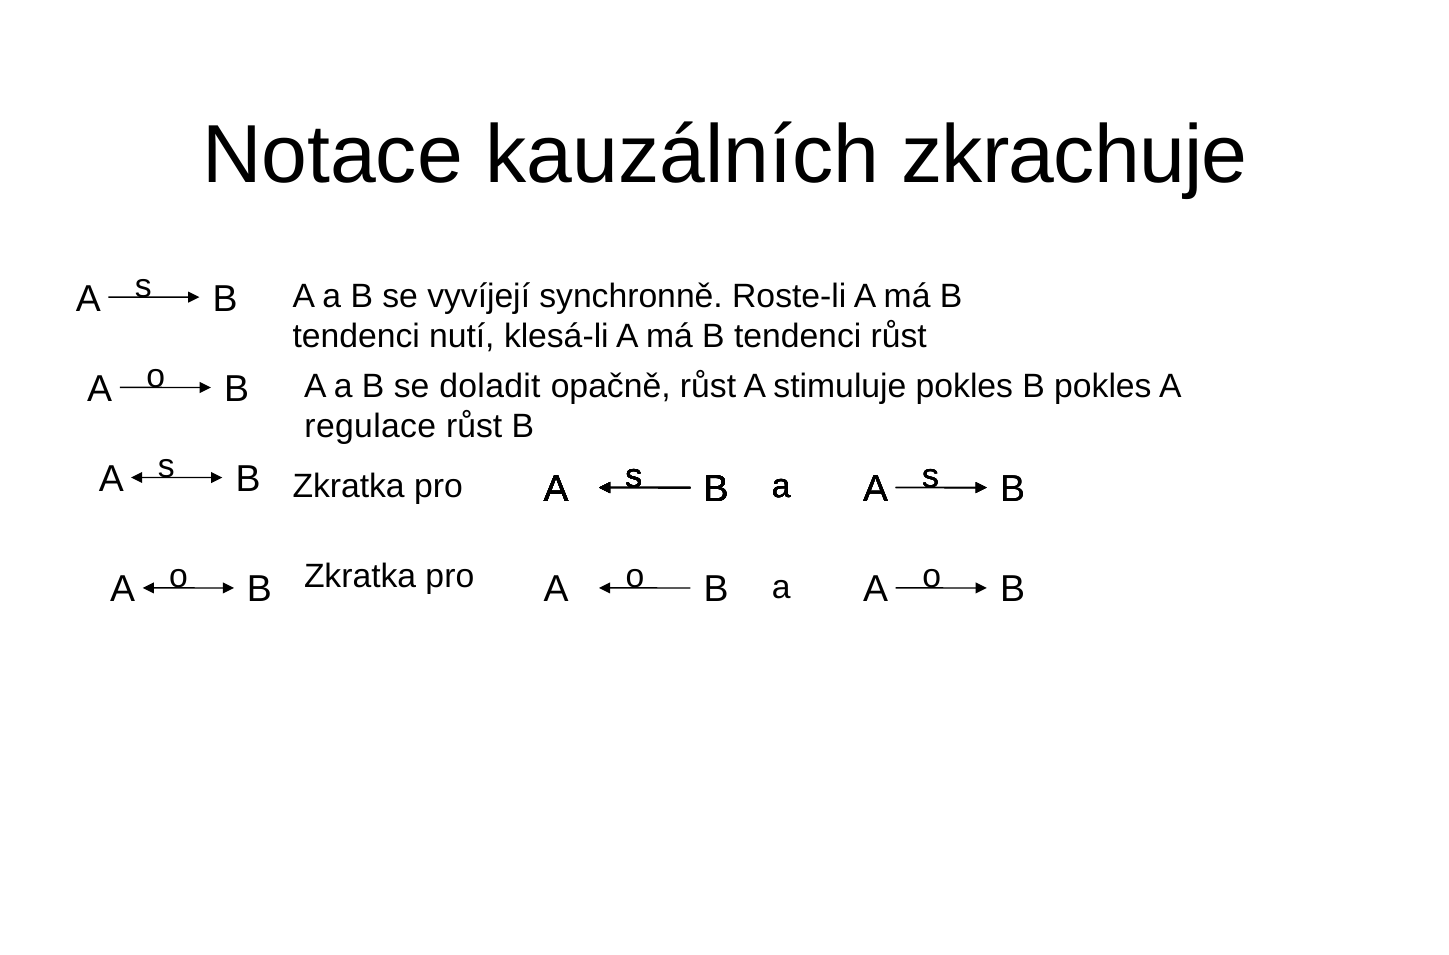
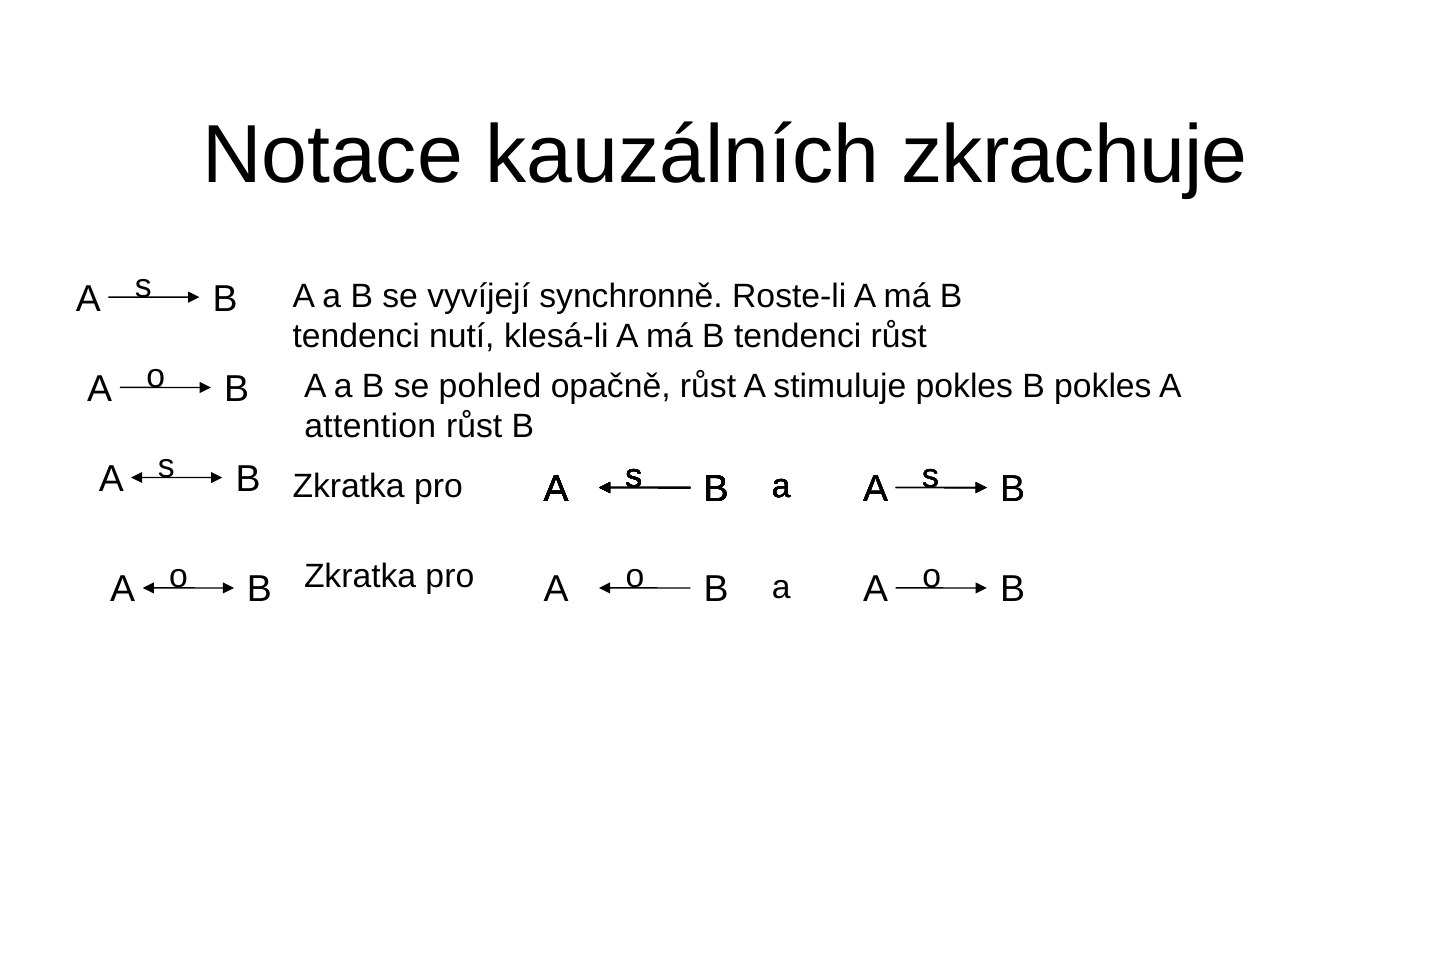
doladit: doladit -> pohled
regulace: regulace -> attention
